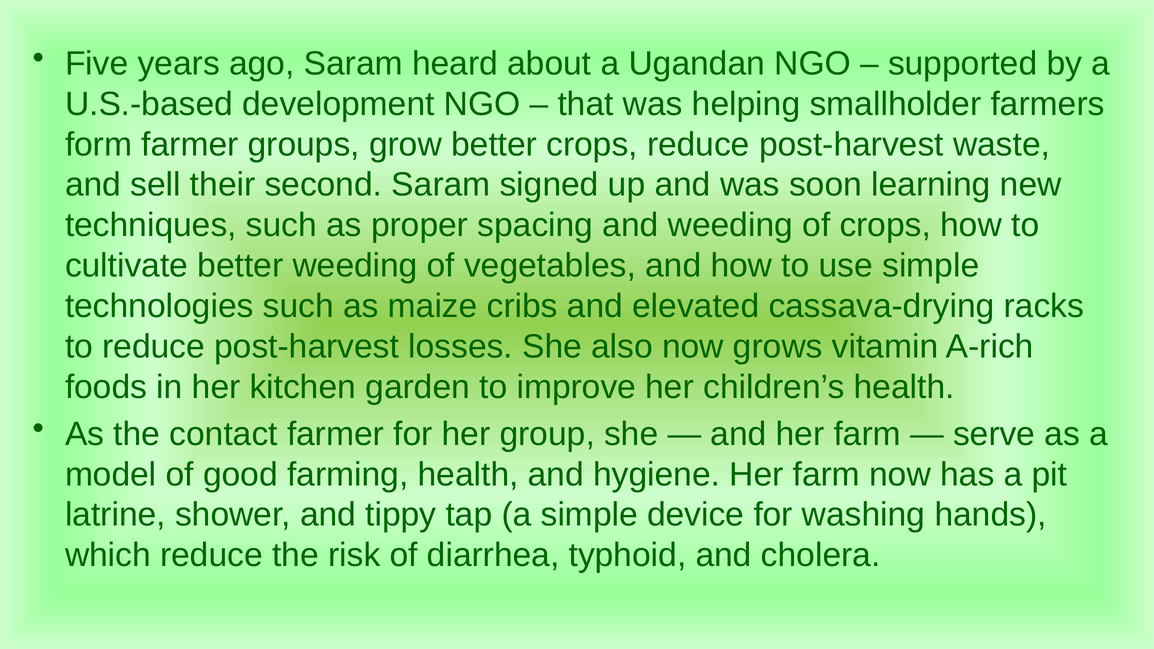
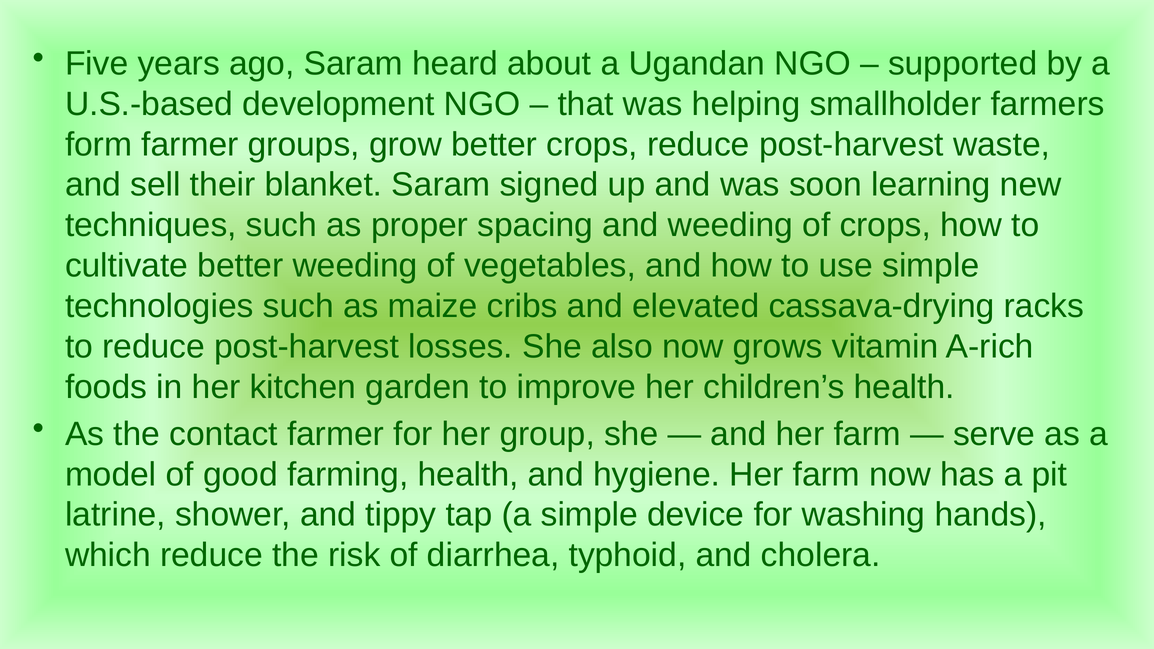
second: second -> blanket
